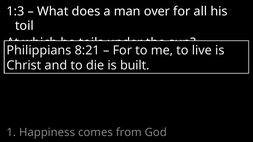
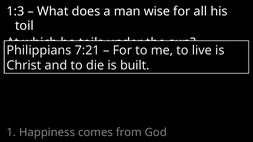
over: over -> wise
8:21: 8:21 -> 7:21
